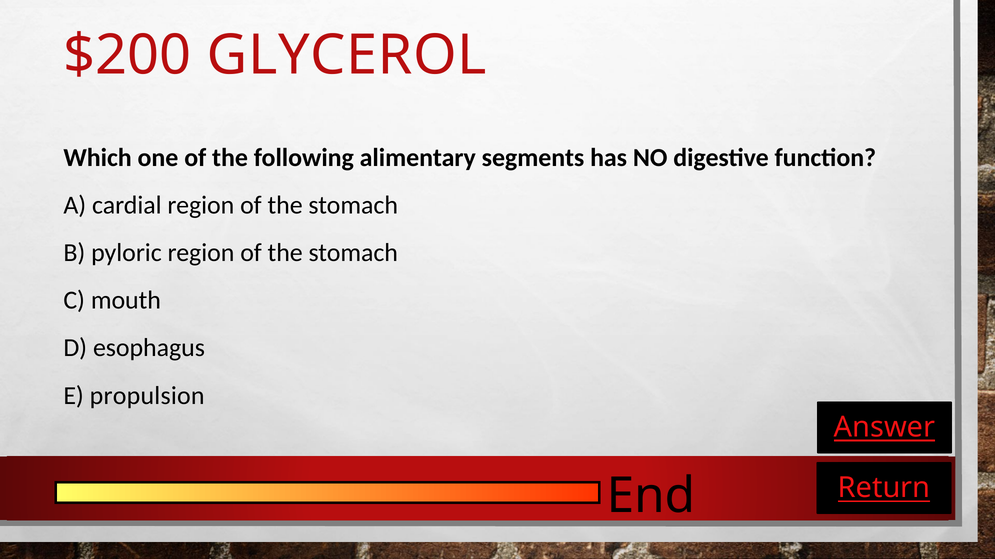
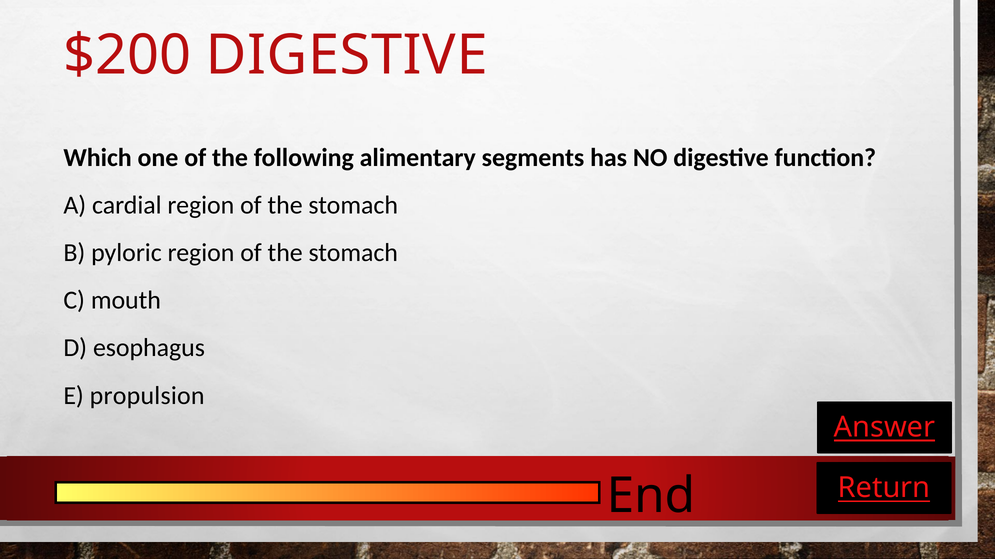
$200 GLYCEROL: GLYCEROL -> DIGESTIVE
